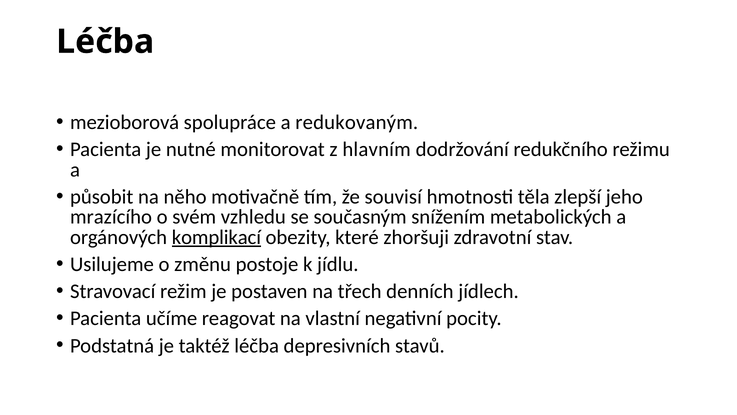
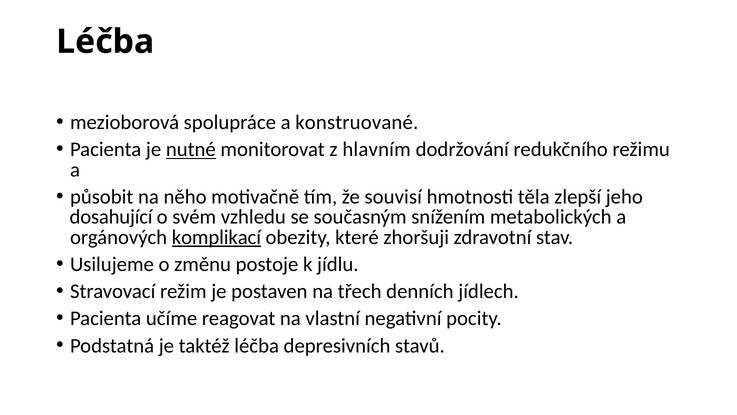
redukovaným: redukovaným -> konstruované
nutné underline: none -> present
mrazícího: mrazícího -> dosahující
